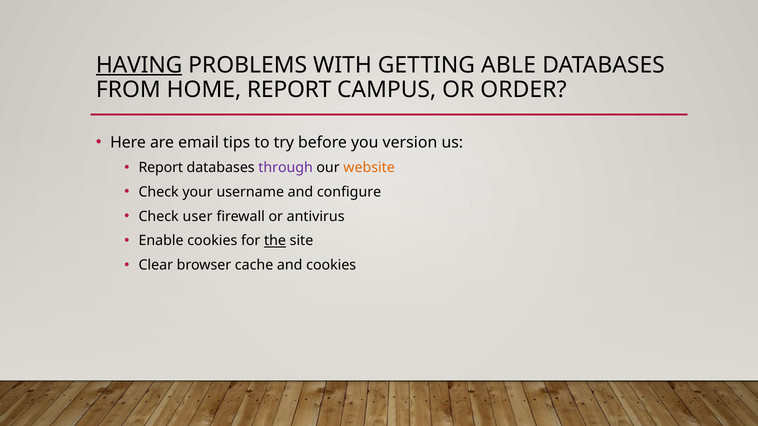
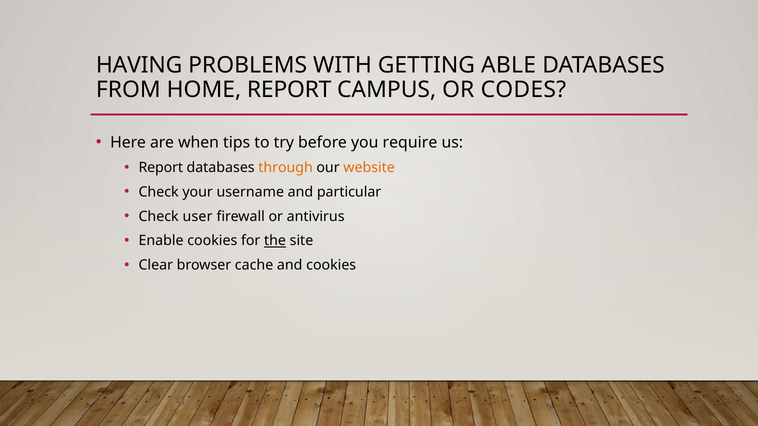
HAVING underline: present -> none
ORDER: ORDER -> CODES
email: email -> when
version: version -> require
through colour: purple -> orange
configure: configure -> particular
